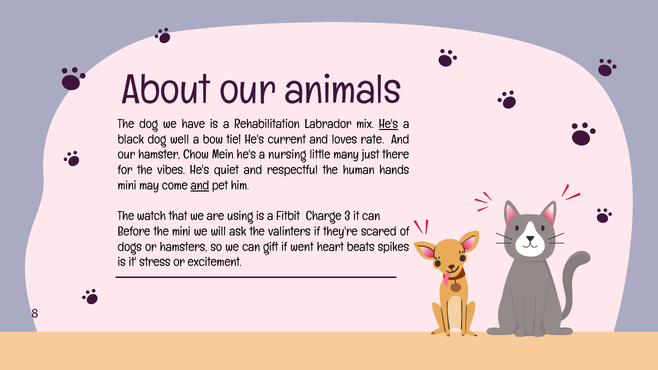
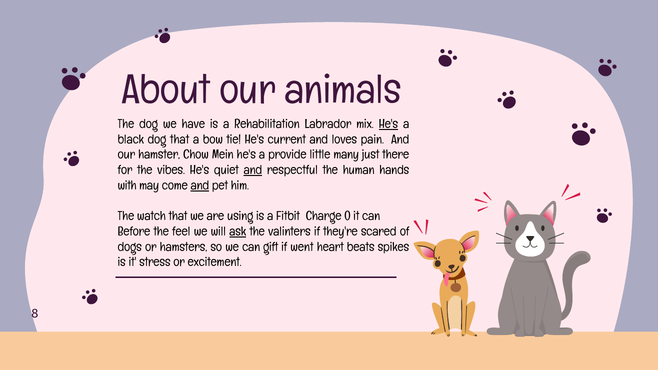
dog well: well -> that
rate: rate -> pain
nursing: nursing -> provide
and at (253, 170) underline: none -> present
mini at (127, 186): mini -> with
3: 3 -> 0
the mini: mini -> feel
ask underline: none -> present
